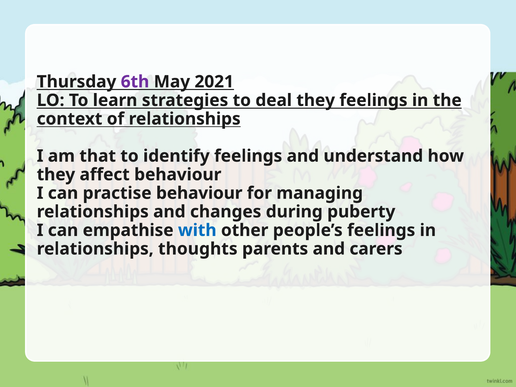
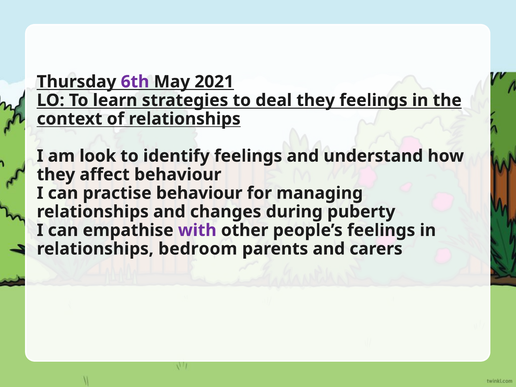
that: that -> look
with colour: blue -> purple
thoughts: thoughts -> bedroom
